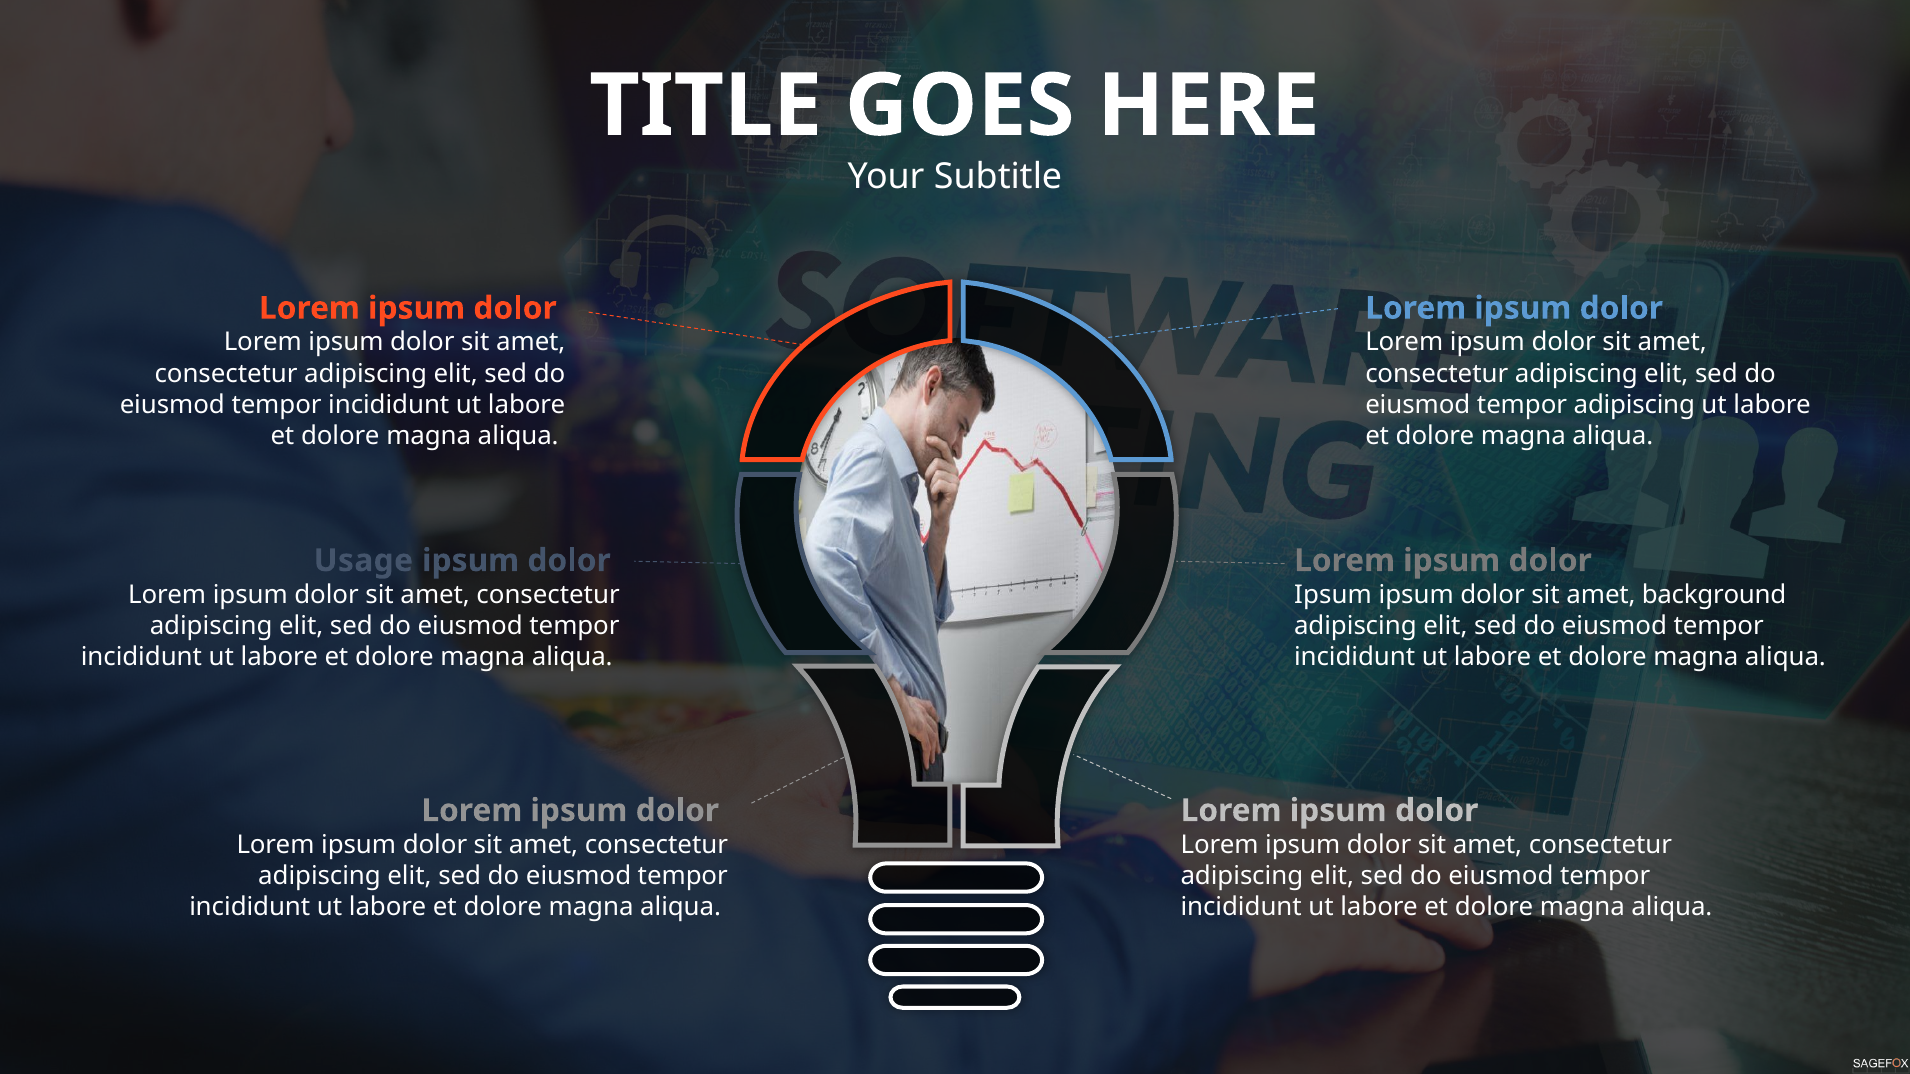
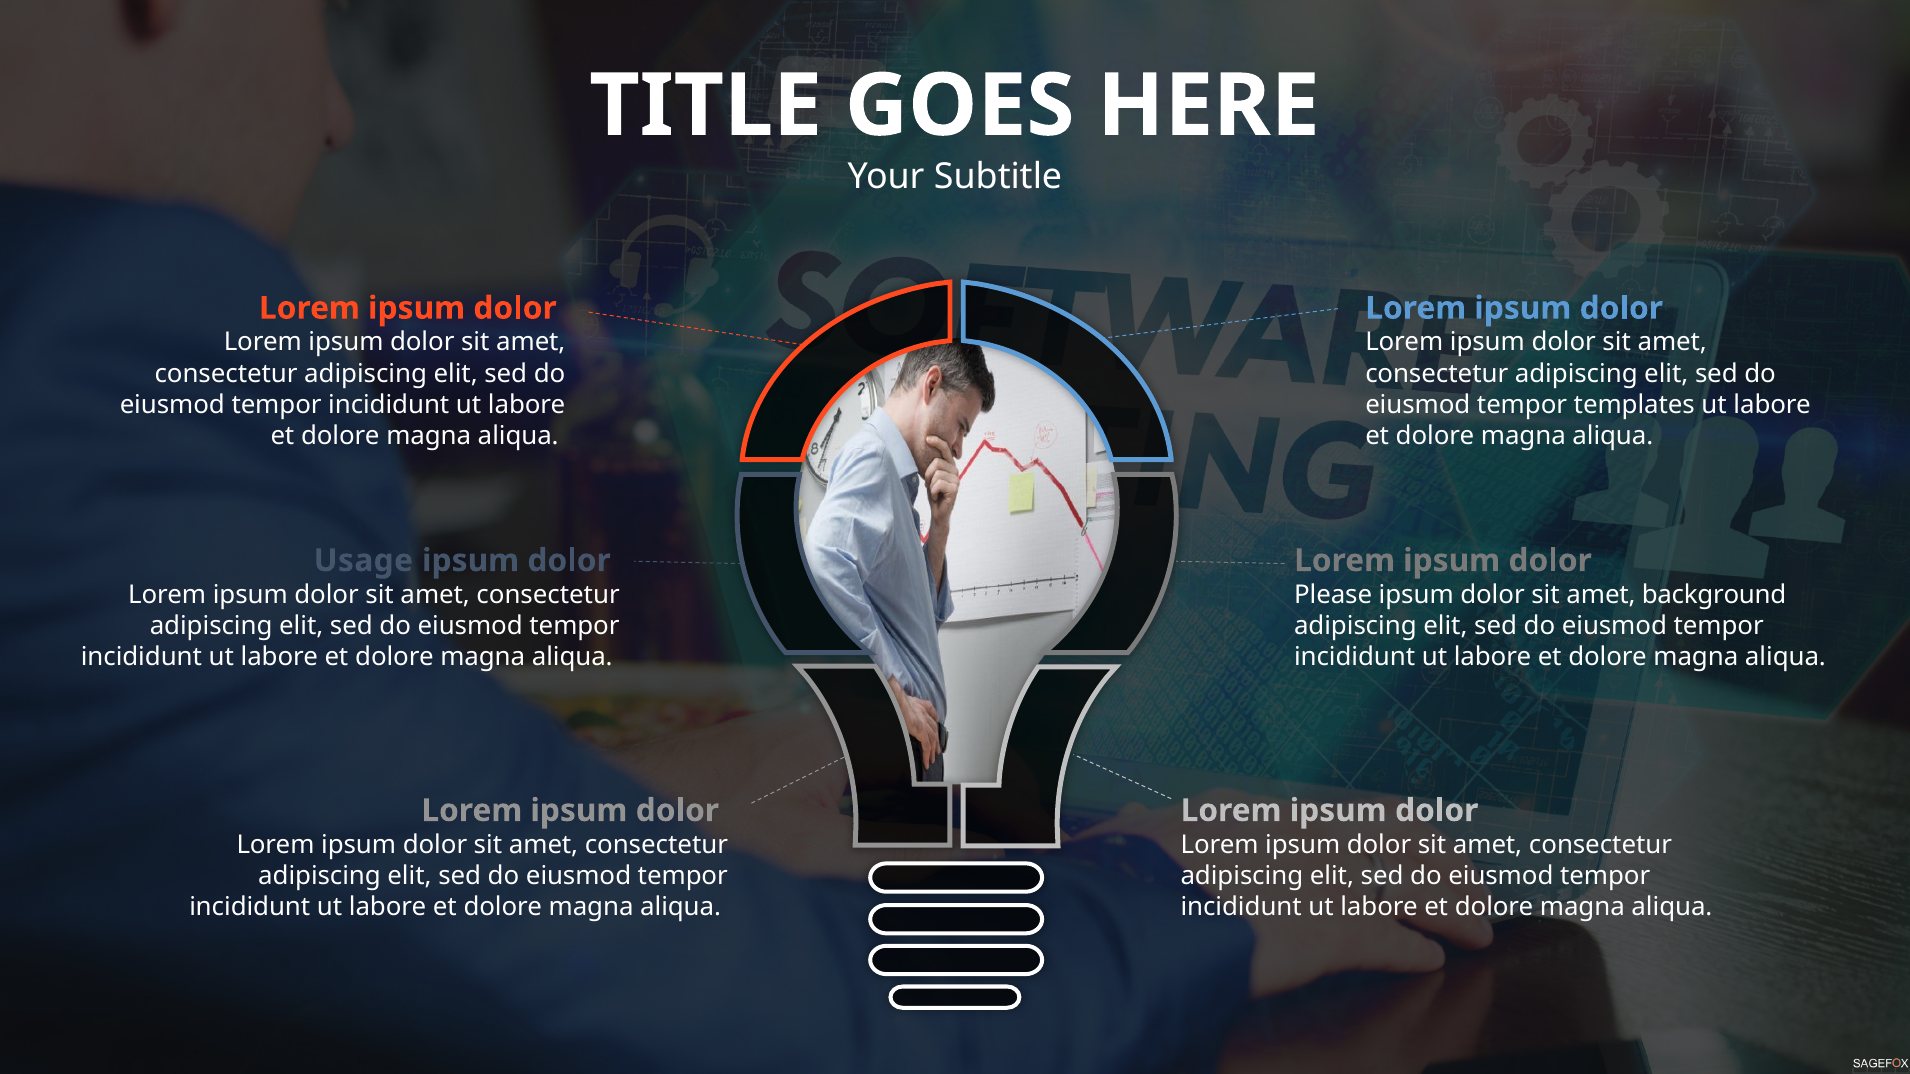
tempor adipiscing: adipiscing -> templates
Ipsum at (1333, 595): Ipsum -> Please
